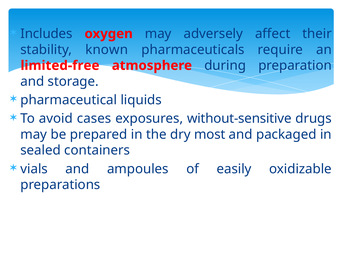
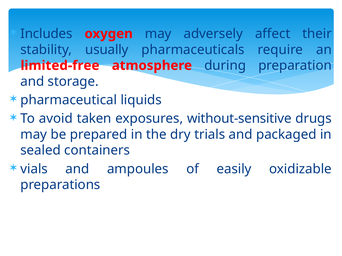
known: known -> usually
cases: cases -> taken
most: most -> trials
